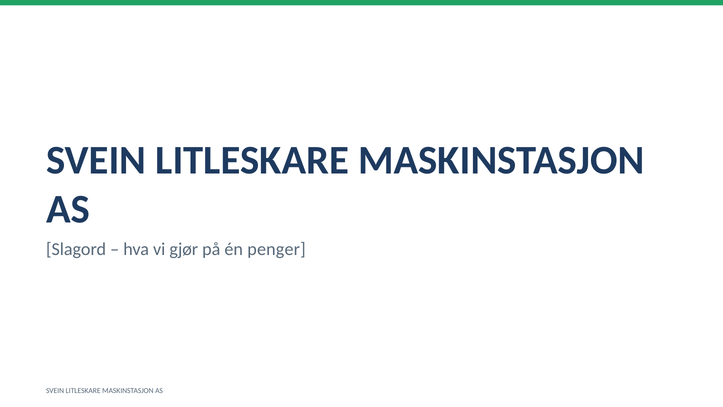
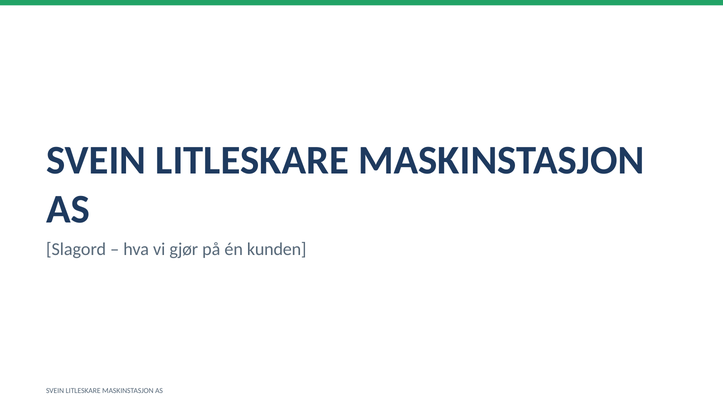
penger: penger -> kunden
